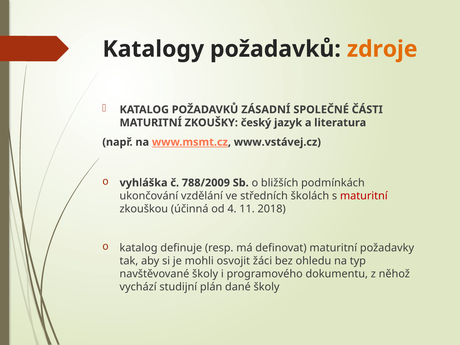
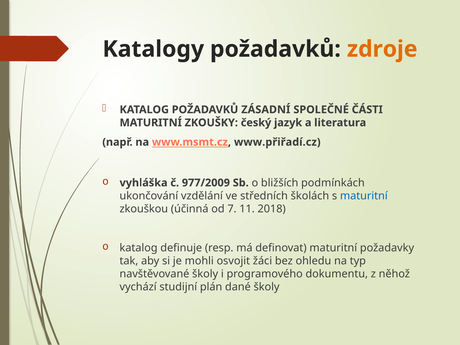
www.vstávej.cz: www.vstávej.cz -> www.přiřadí.cz
788/2009: 788/2009 -> 977/2009
maturitní at (364, 196) colour: red -> blue
4: 4 -> 7
